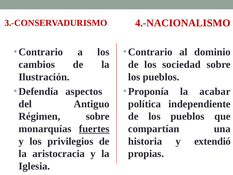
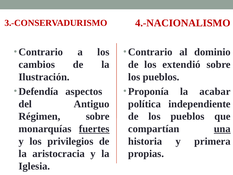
sociedad: sociedad -> extendió
una underline: none -> present
extendió: extendió -> primera
